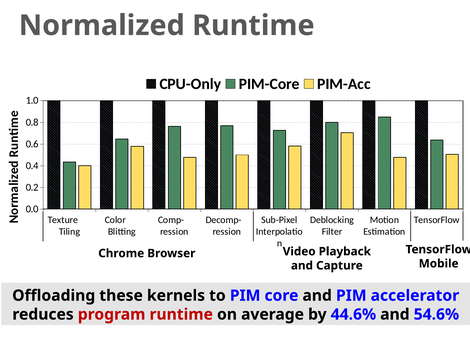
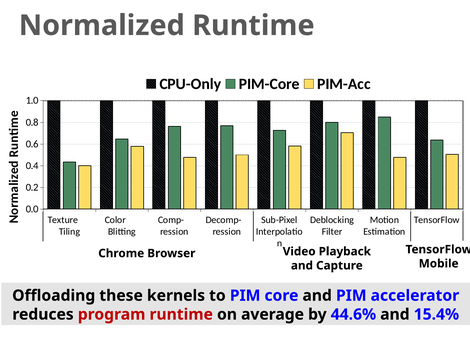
54.6%: 54.6% -> 15.4%
